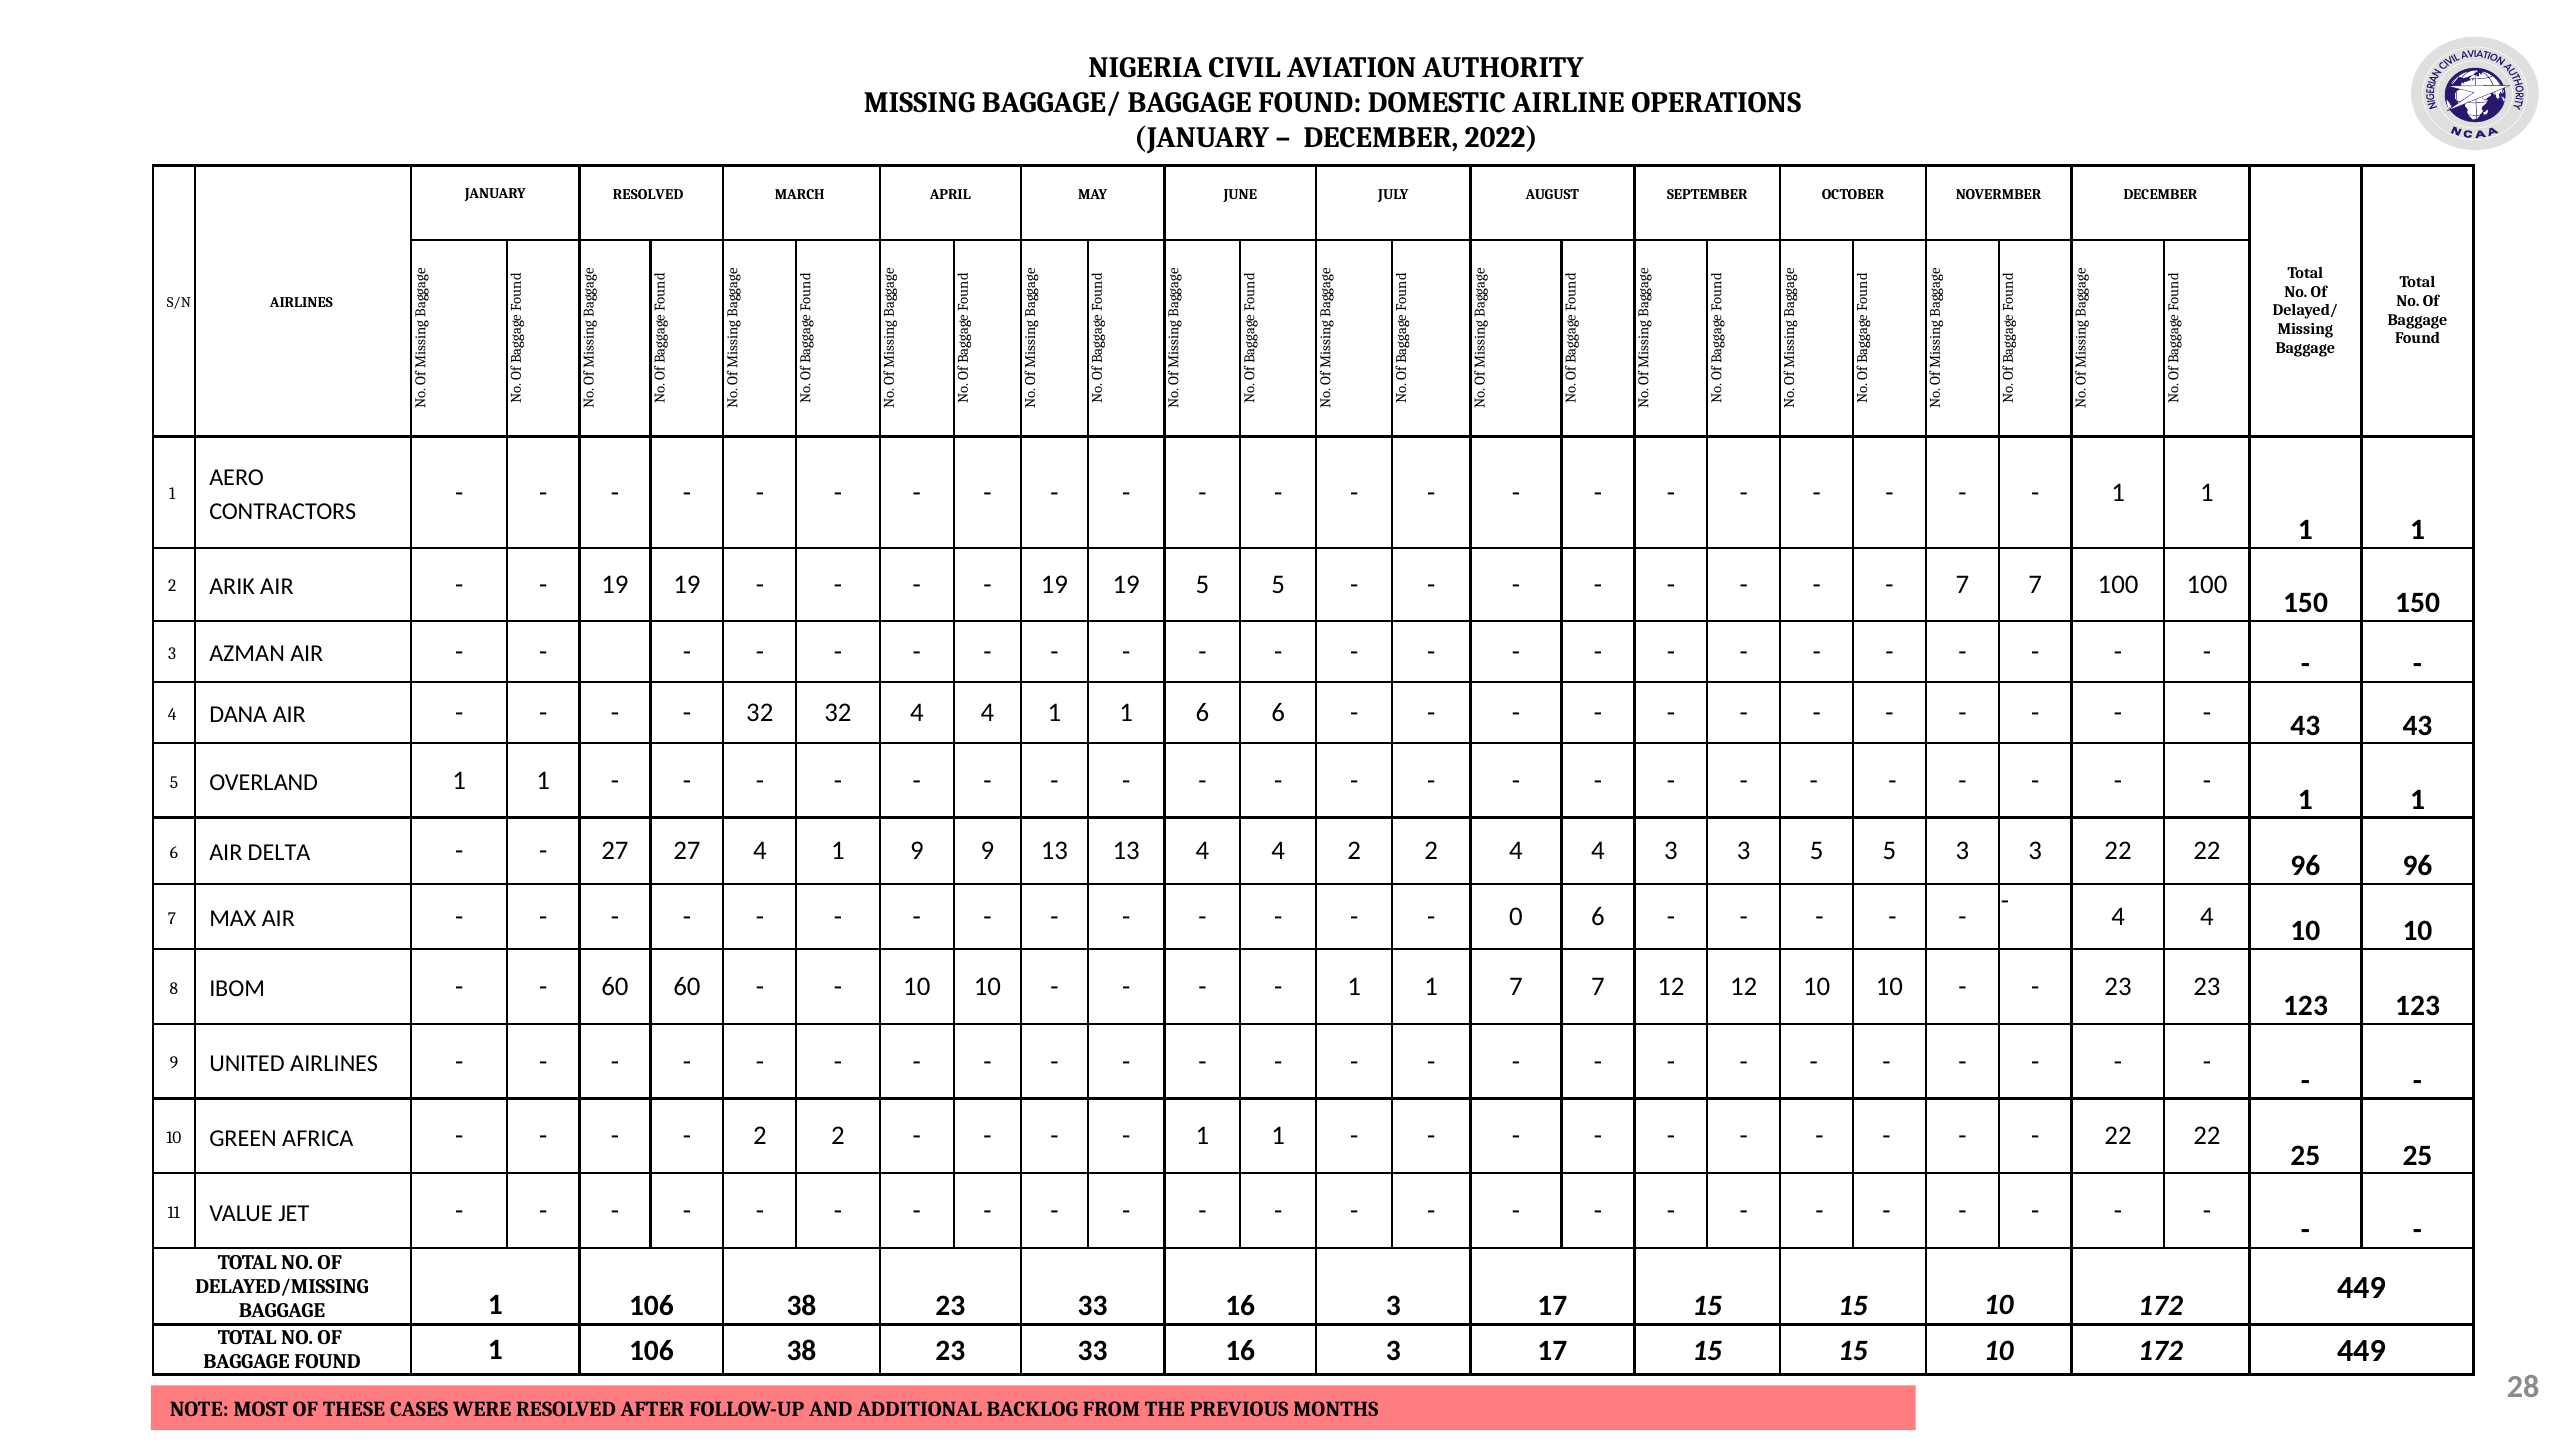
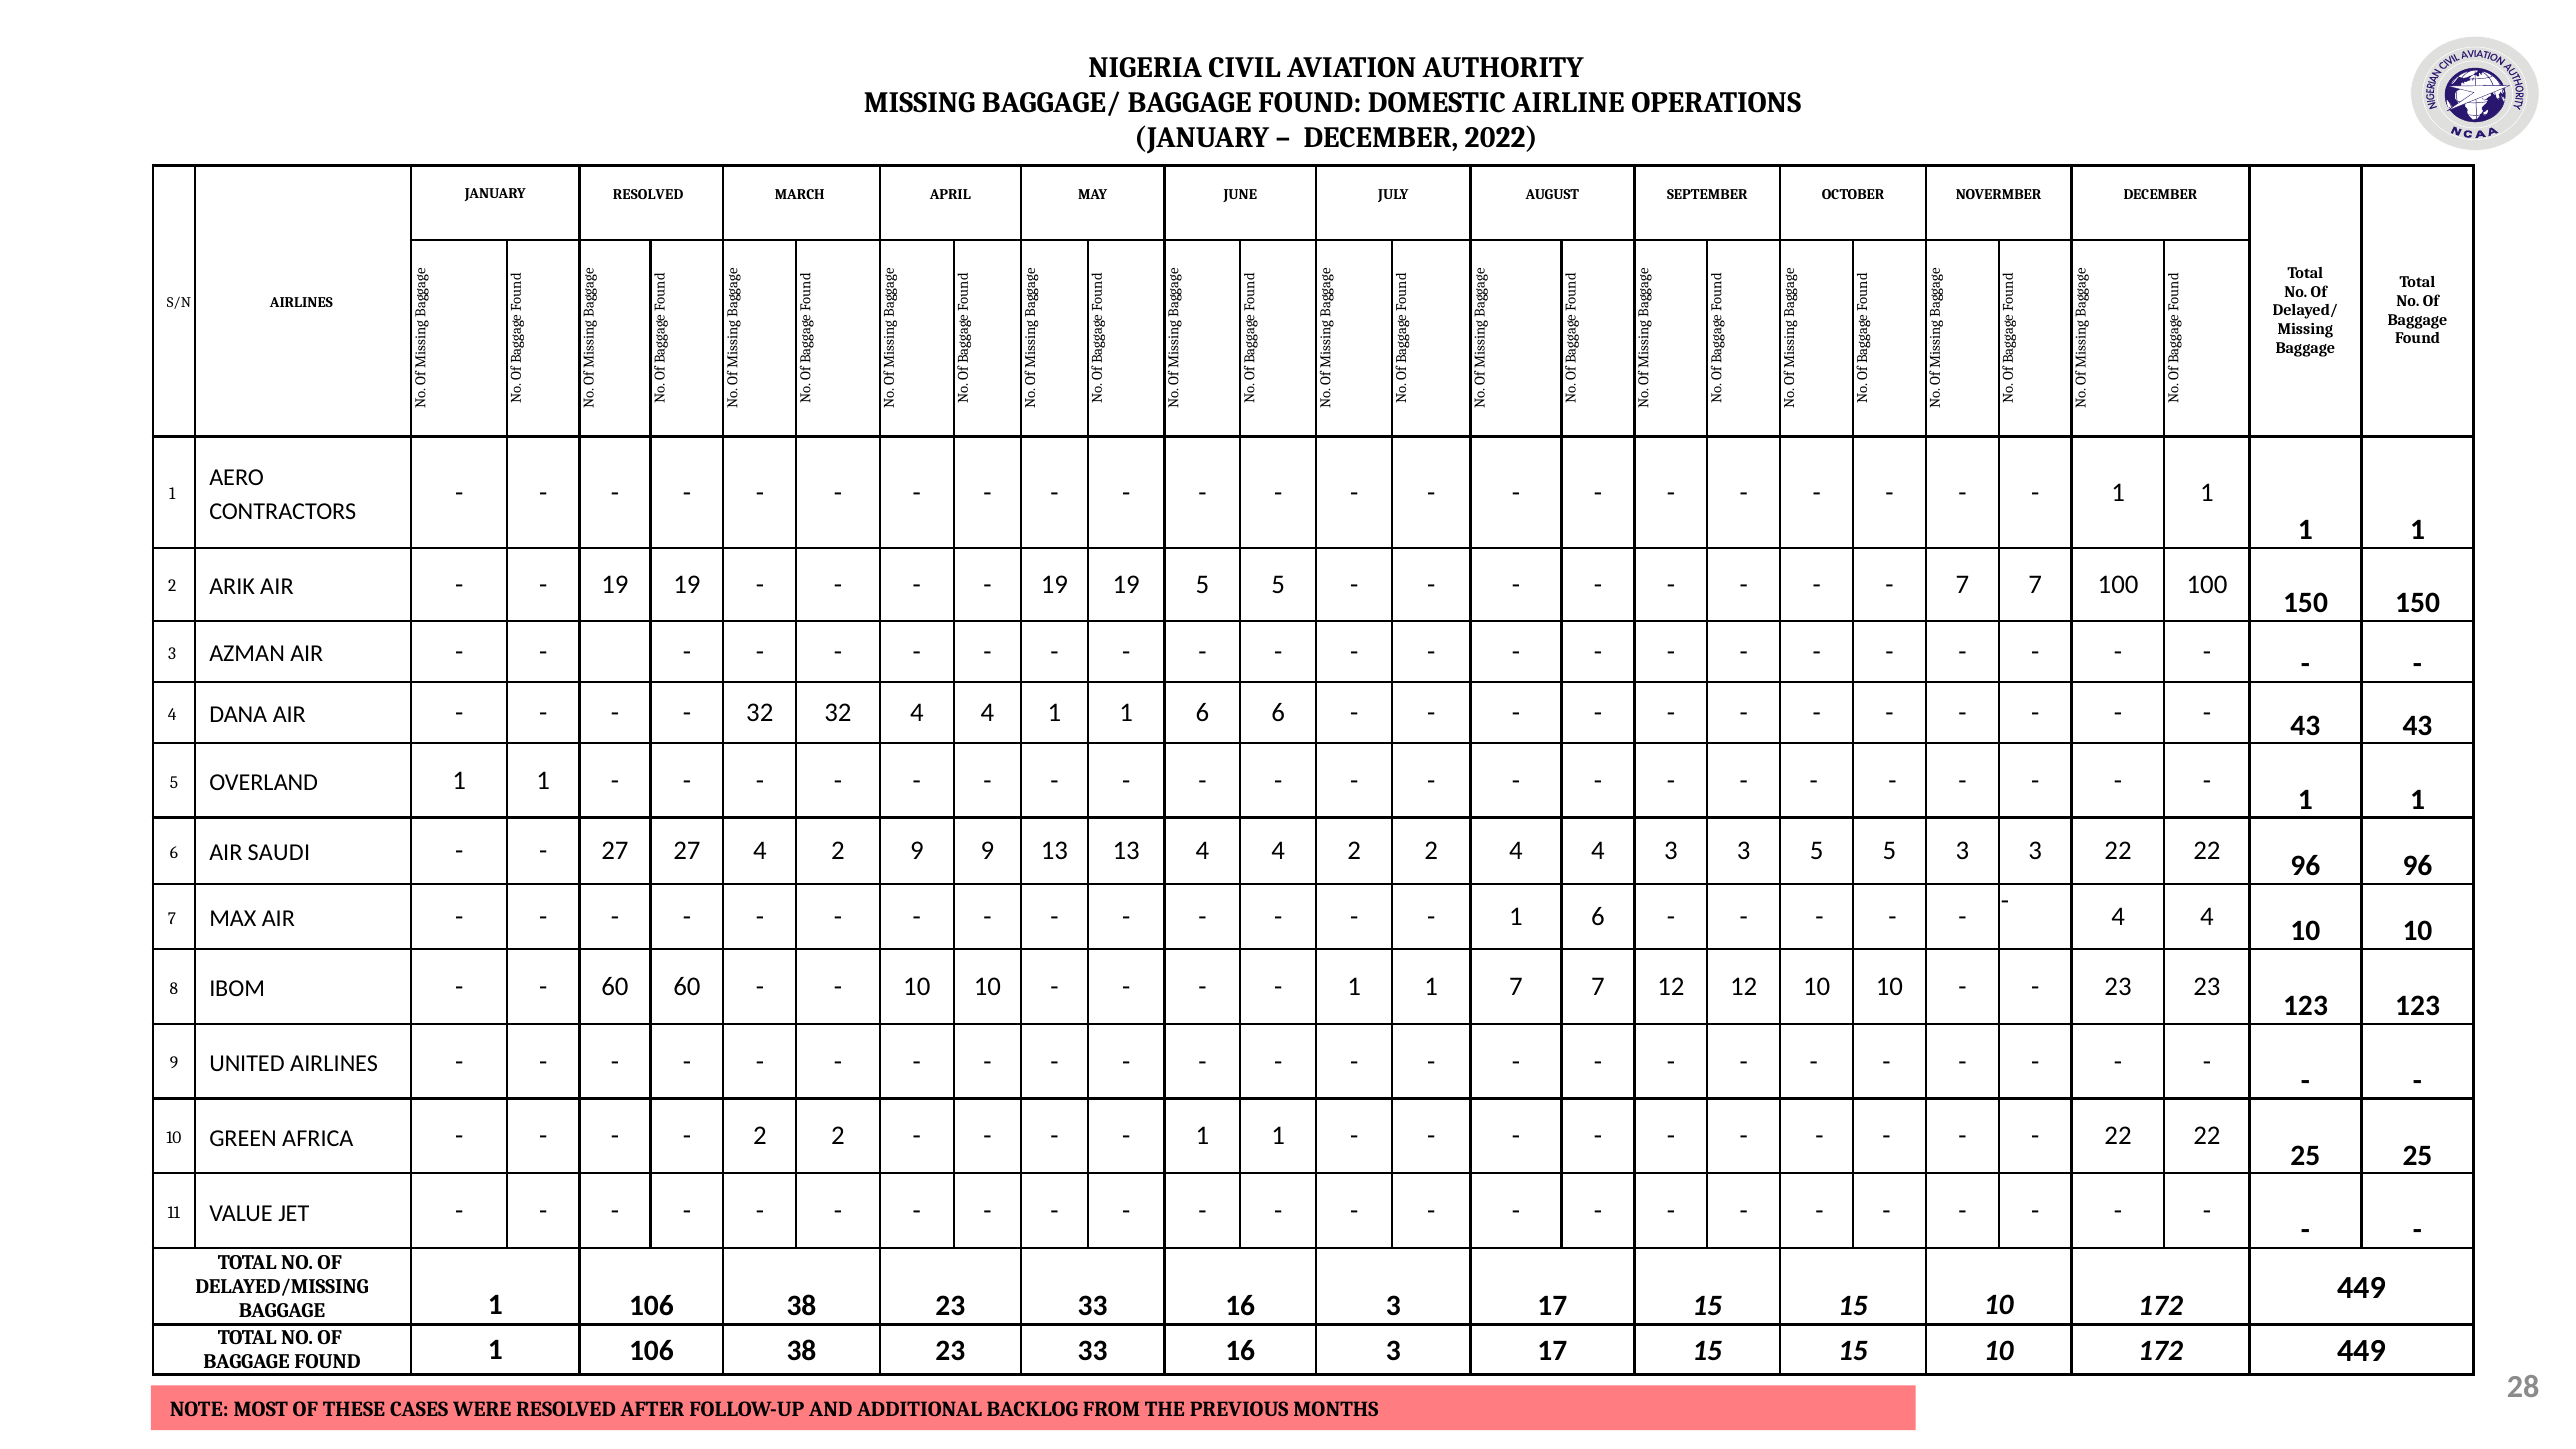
DELTA: DELTA -> SAUDI
27 4 1: 1 -> 2
0 at (1516, 917): 0 -> 1
